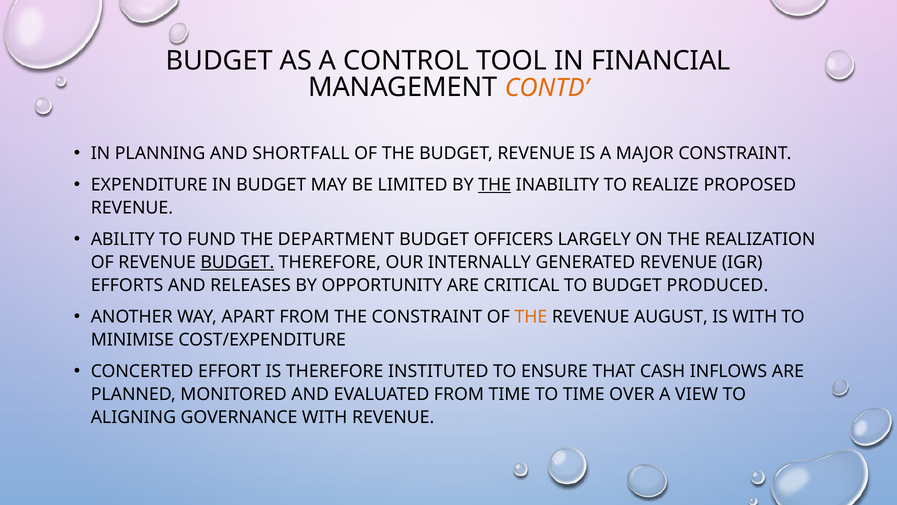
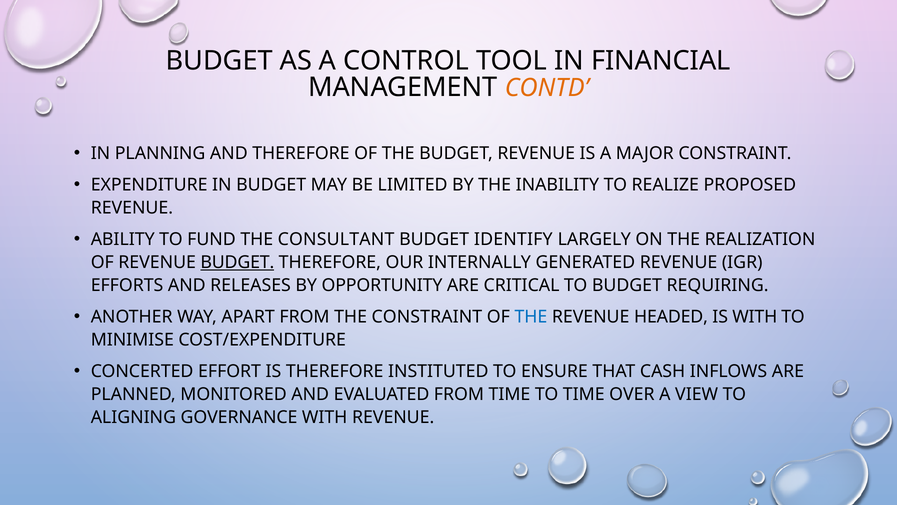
AND SHORTFALL: SHORTFALL -> THEREFORE
THE at (495, 185) underline: present -> none
DEPARTMENT: DEPARTMENT -> CONSULTANT
OFFICERS: OFFICERS -> IDENTIFY
PRODUCED: PRODUCED -> REQUIRING
THE at (531, 317) colour: orange -> blue
AUGUST: AUGUST -> HEADED
